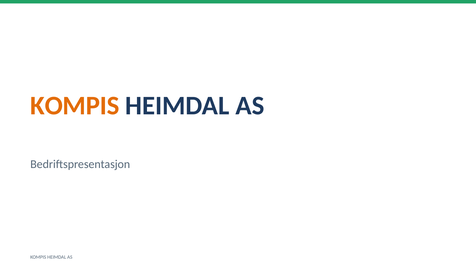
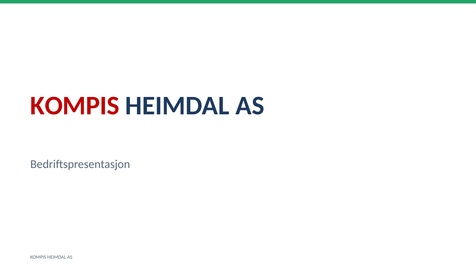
KOMPIS at (75, 106) colour: orange -> red
